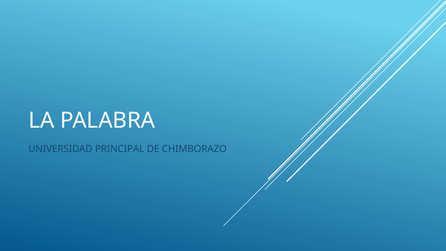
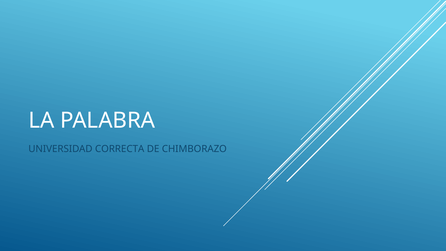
PRINCIPAL: PRINCIPAL -> CORRECTA
